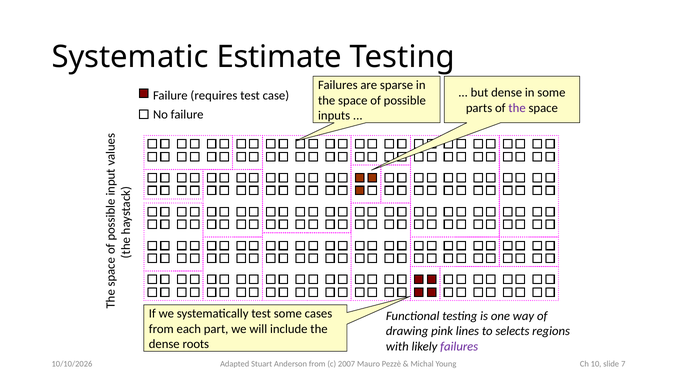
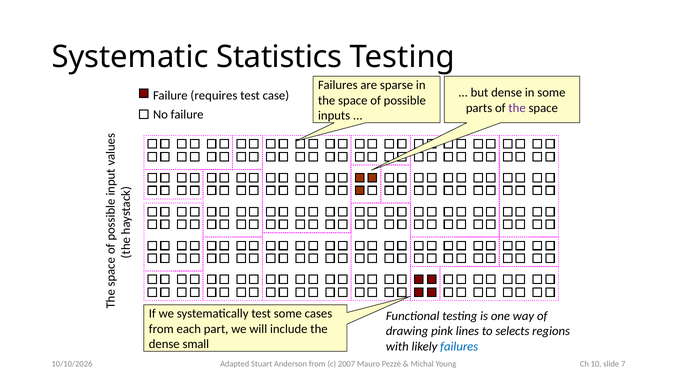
Estimate: Estimate -> Statistics
roots: roots -> small
failures at (459, 346) colour: purple -> blue
